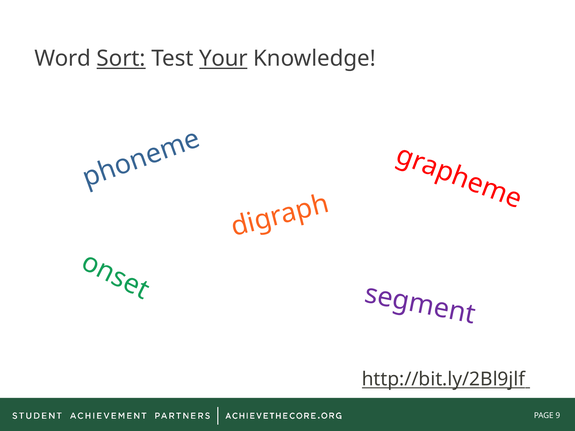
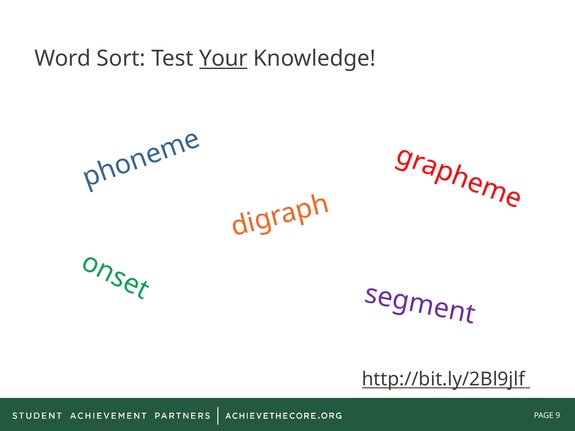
Sort underline: present -> none
